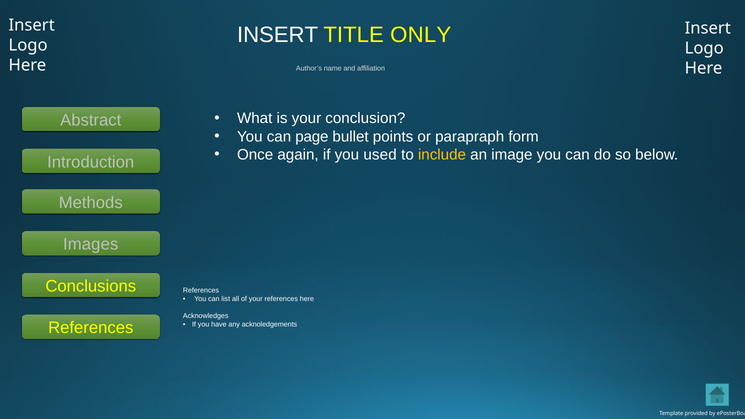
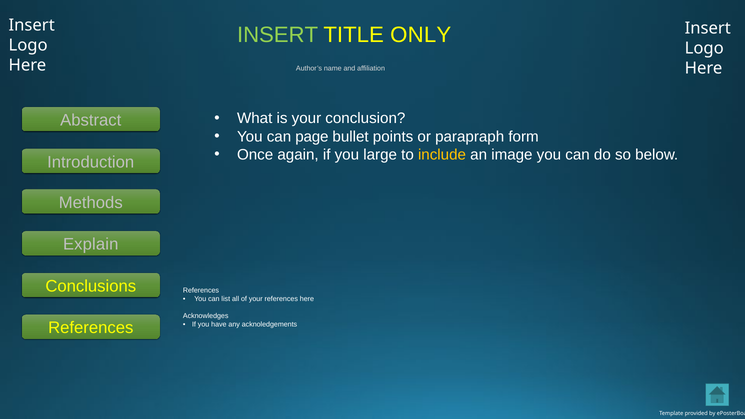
INSERT at (278, 35) colour: white -> light green
used: used -> large
Images: Images -> Explain
